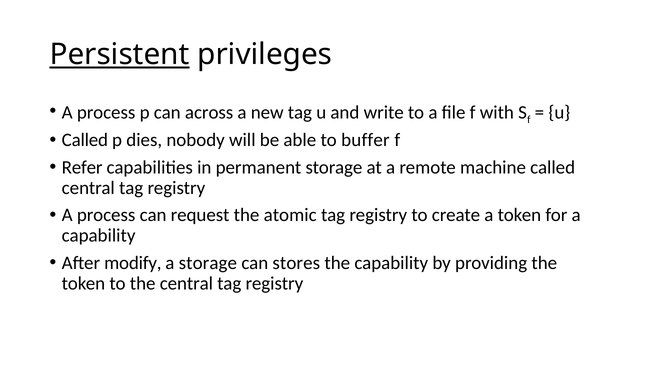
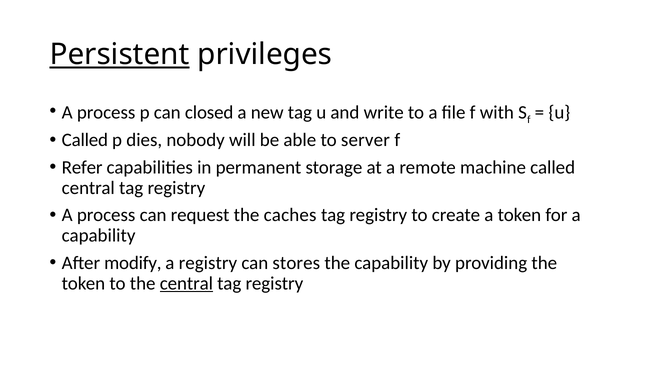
across: across -> closed
buffer: buffer -> server
atomic: atomic -> caches
a storage: storage -> registry
central at (186, 283) underline: none -> present
